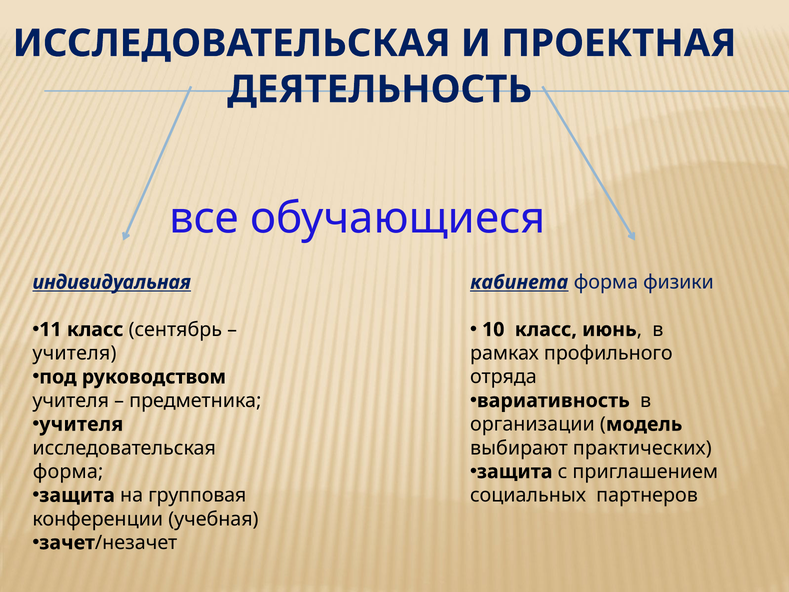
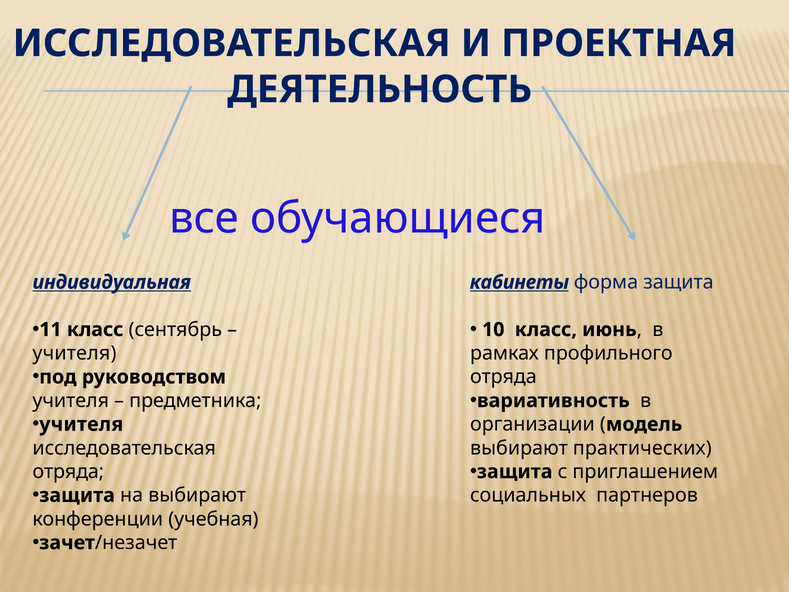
кабинета: кабинета -> кабинеты
форма физики: физики -> защита
форма at (68, 471): форма -> отряда
на групповая: групповая -> выбирают
